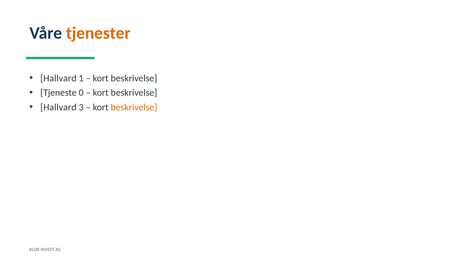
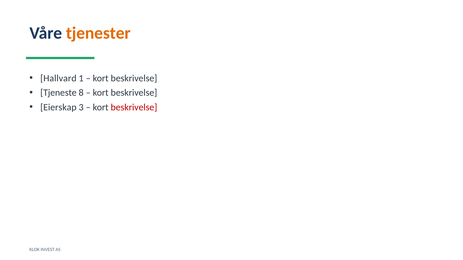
0: 0 -> 8
Hallvard at (58, 107): Hallvard -> Eierskap
beskrivelse at (134, 107) colour: orange -> red
